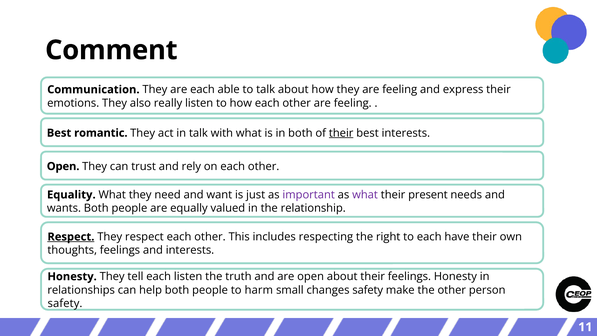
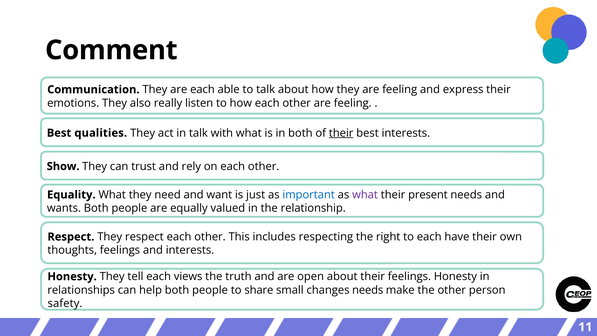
romantic: romantic -> qualities
Open at (63, 166): Open -> Show
important colour: purple -> blue
Respect at (71, 237) underline: present -> none
each listen: listen -> views
harm: harm -> share
changes safety: safety -> needs
